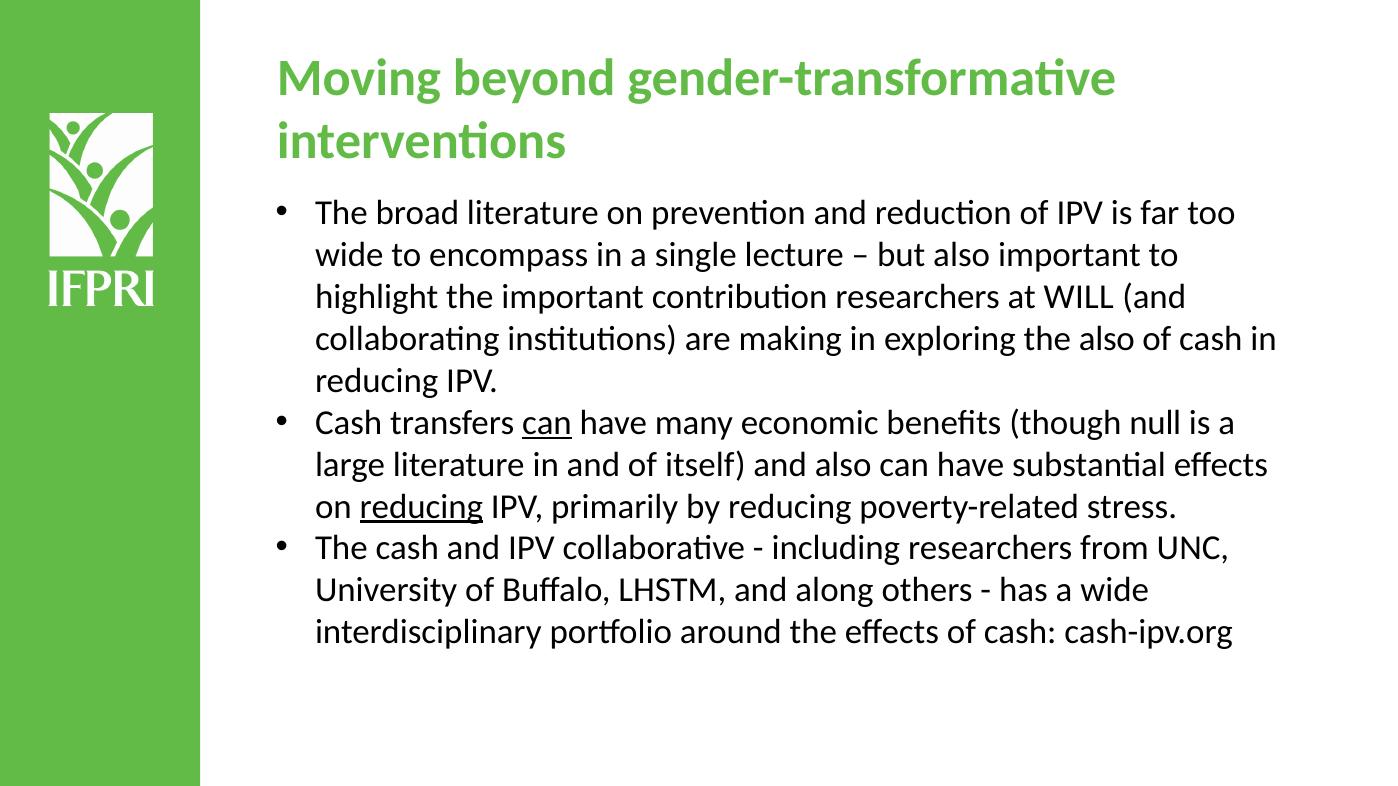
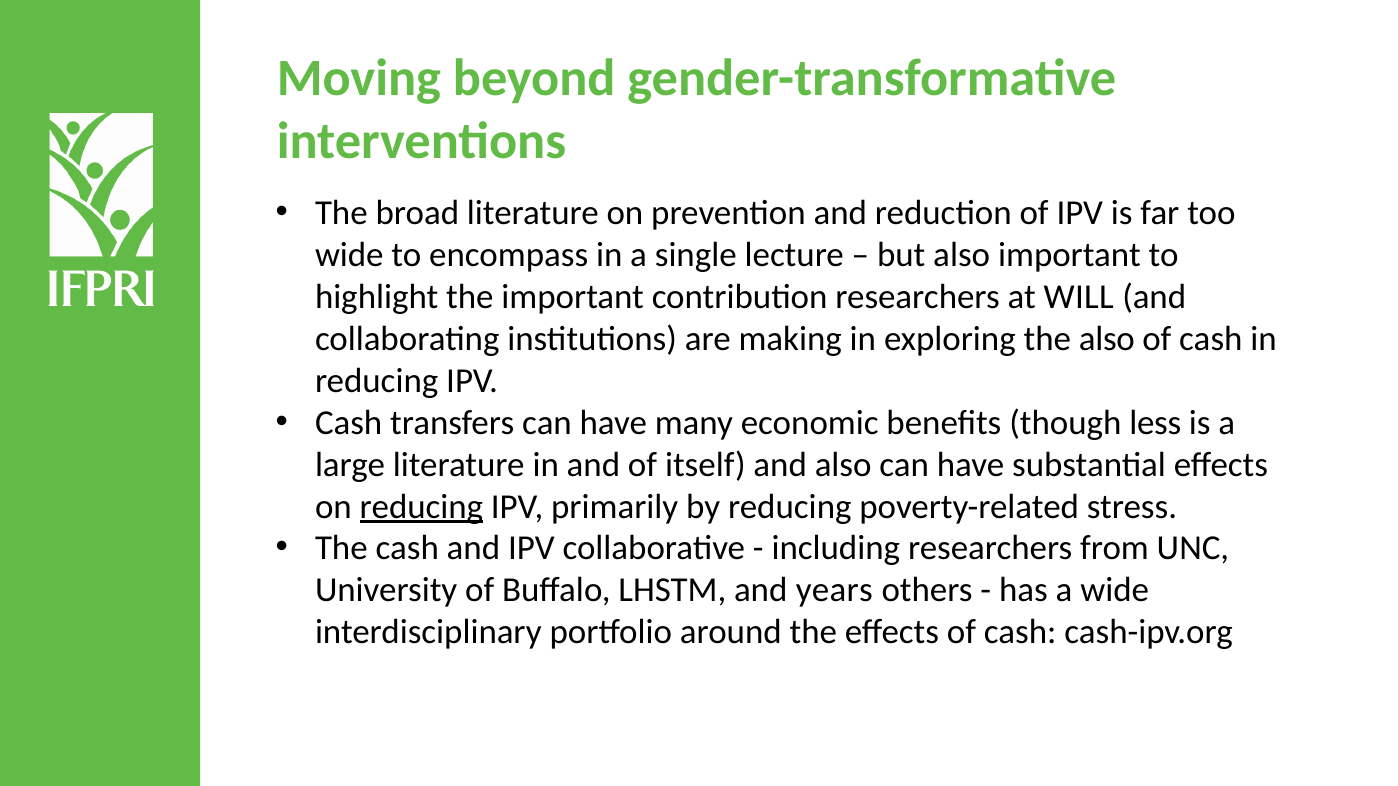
can at (547, 423) underline: present -> none
null: null -> less
along: along -> years
